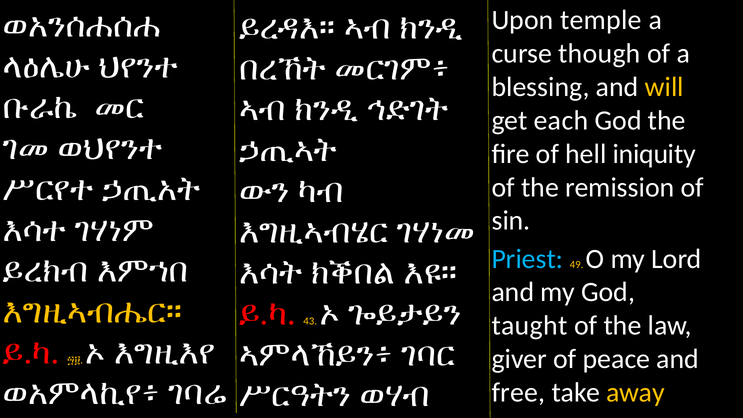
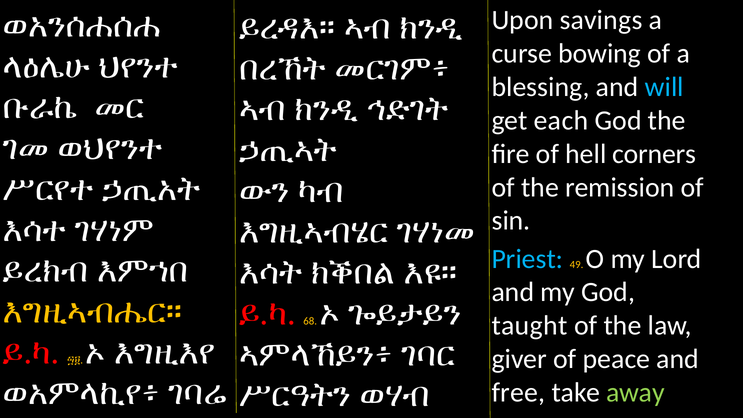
temple: temple -> savings
though: though -> bowing
will colour: yellow -> light blue
iniquity: iniquity -> corners
43: 43 -> 68
away colour: yellow -> light green
